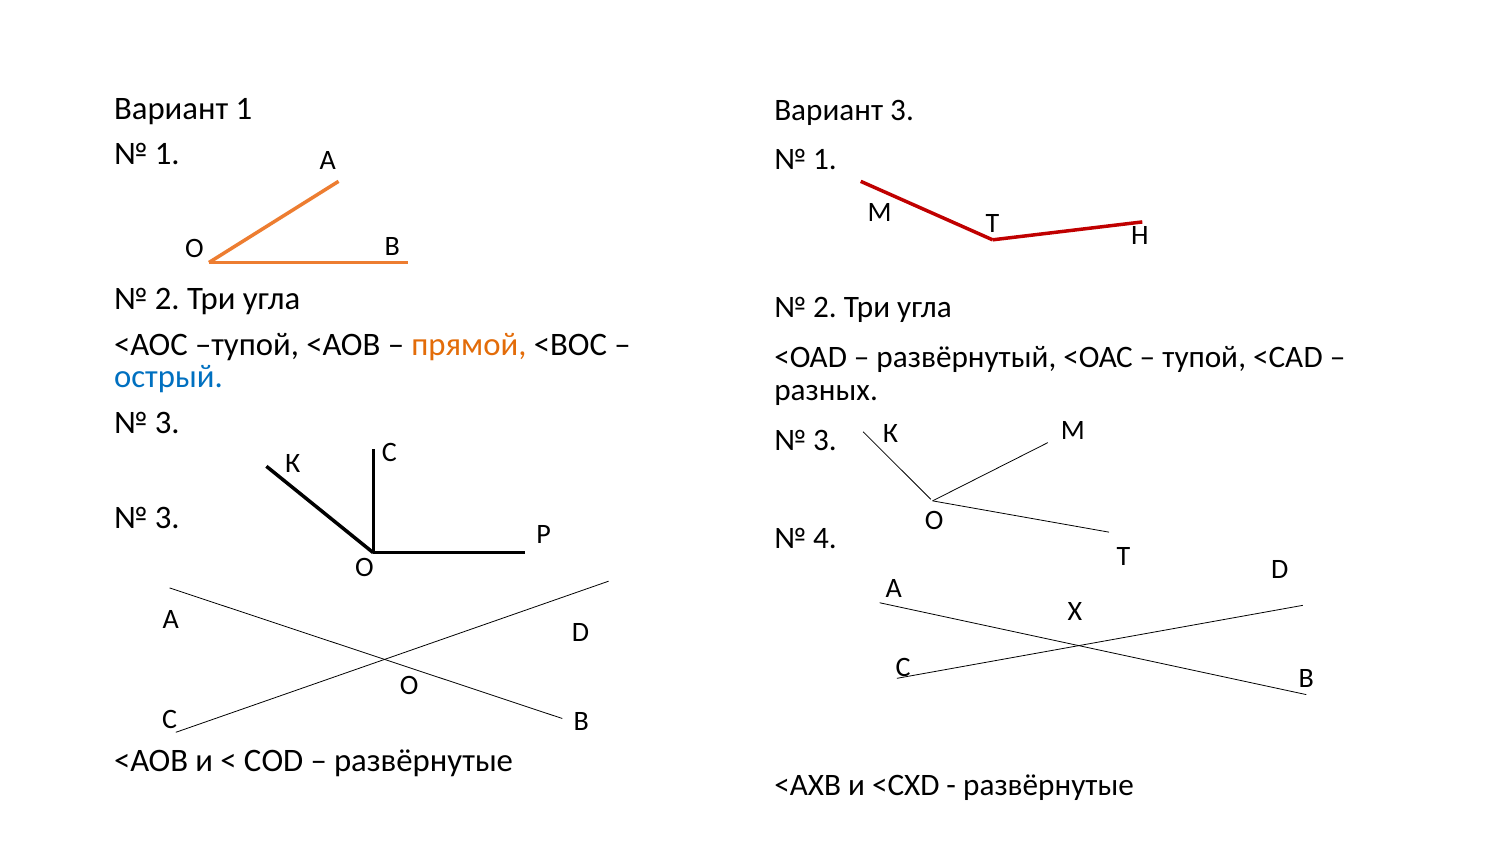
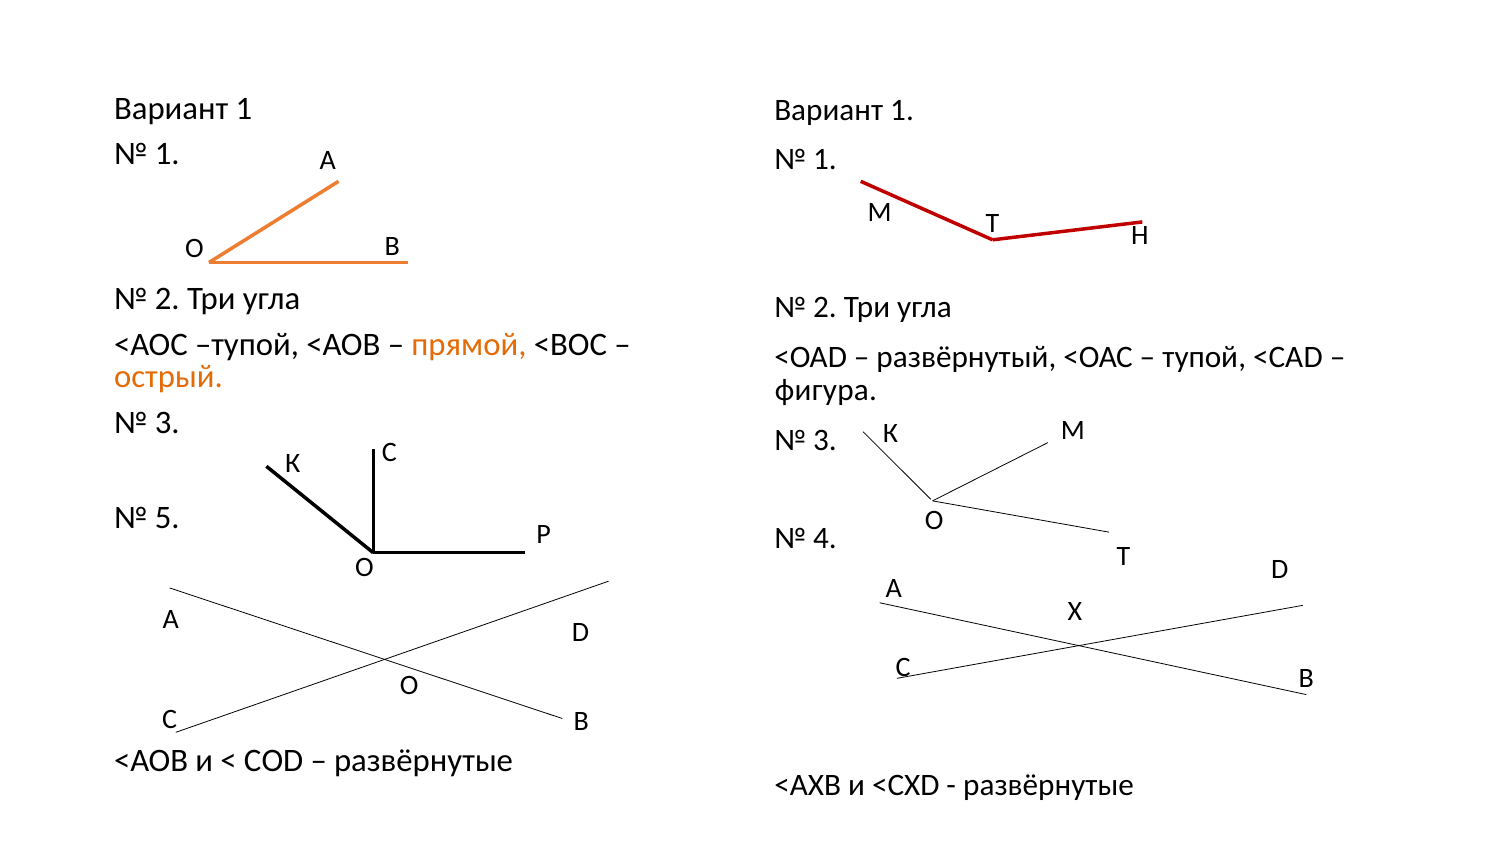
3 at (902, 110): 3 -> 1
острый colour: blue -> orange
разных: разных -> фигура
3 at (167, 517): 3 -> 5
